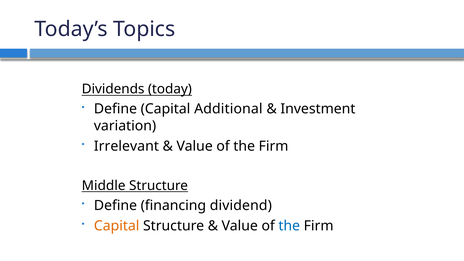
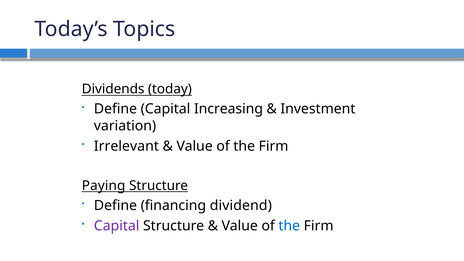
Additional: Additional -> Increasing
Middle: Middle -> Paying
Capital at (117, 226) colour: orange -> purple
